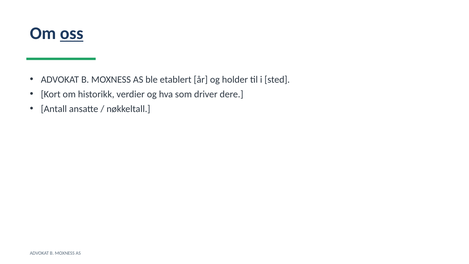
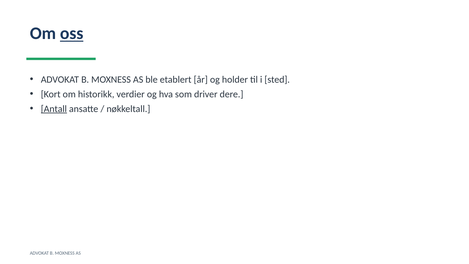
Antall underline: none -> present
